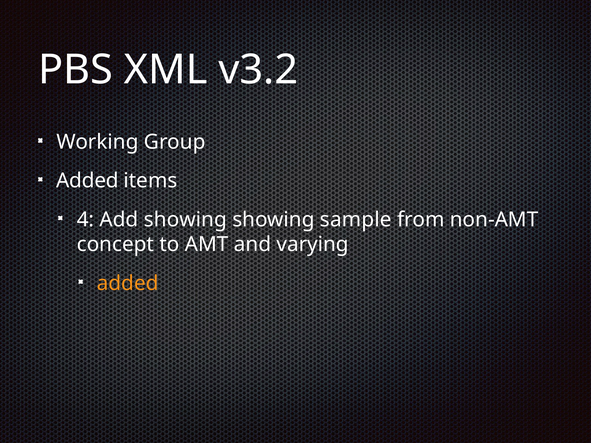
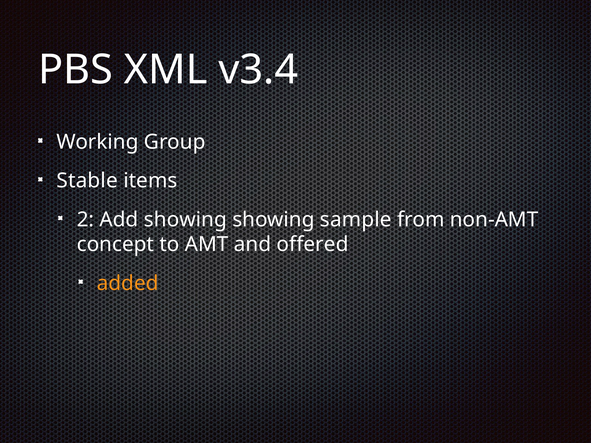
v3.2: v3.2 -> v3.4
Added at (87, 181): Added -> Stable
4: 4 -> 2
varying: varying -> offered
